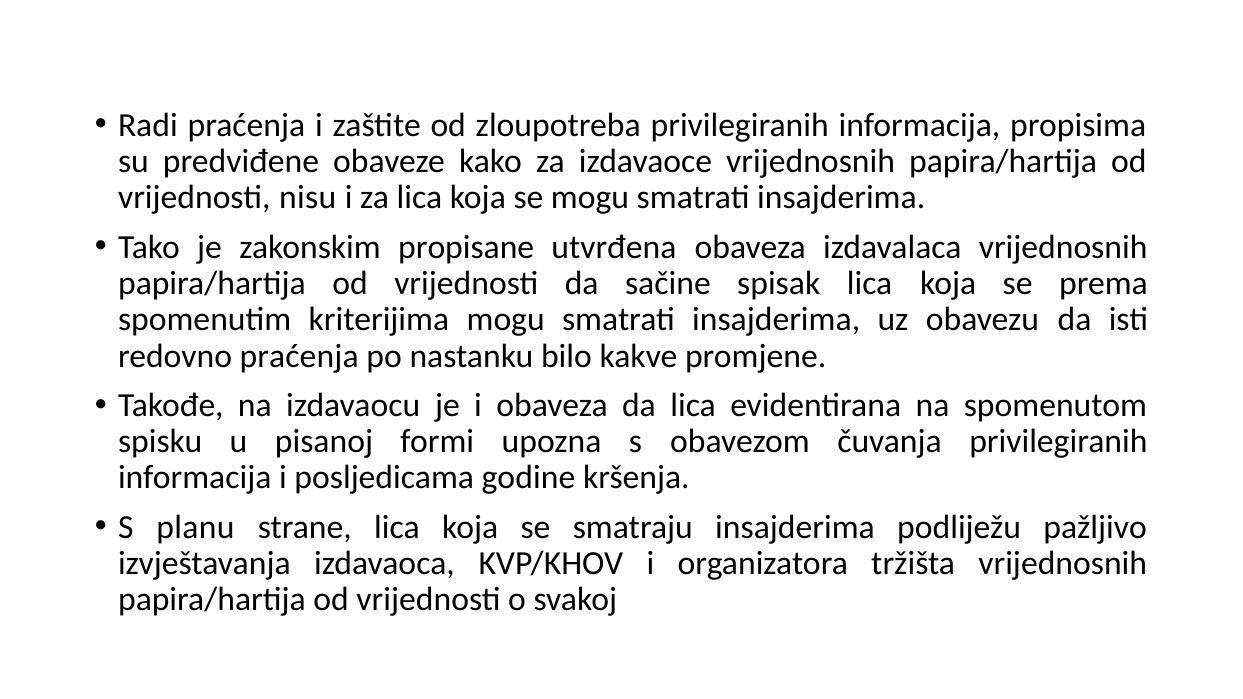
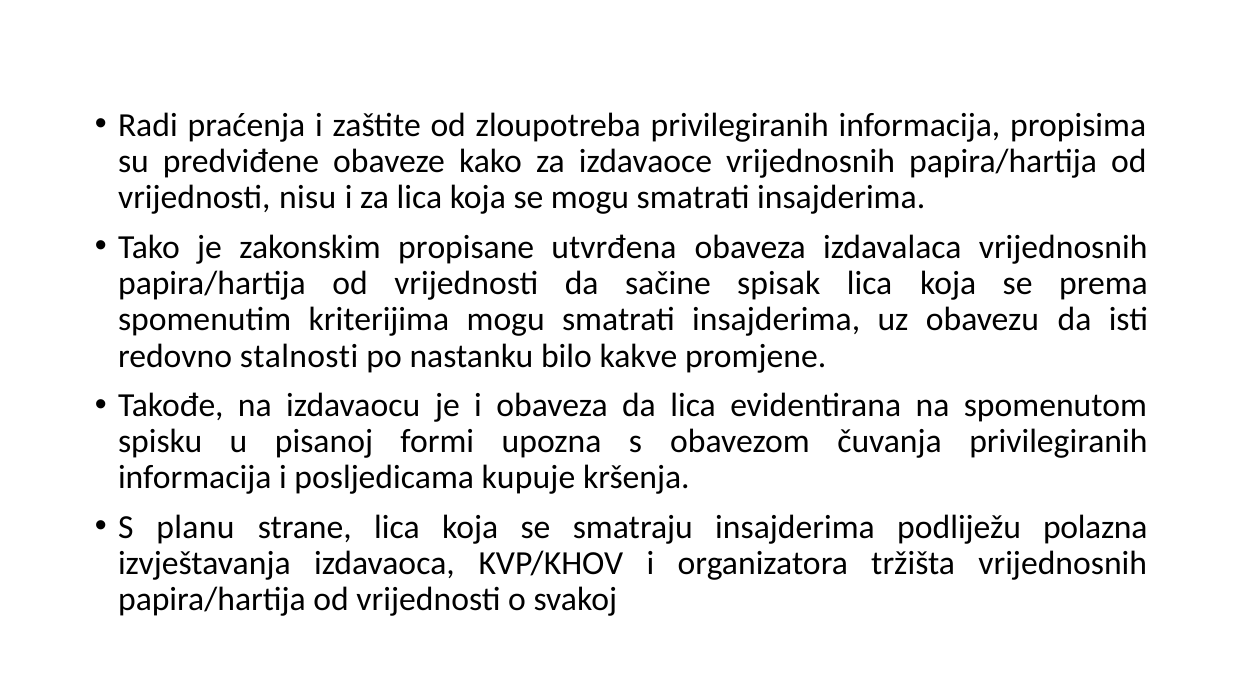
redovno praćenja: praćenja -> stalnosti
godine: godine -> kupuje
pažljivo: pažljivo -> polazna
